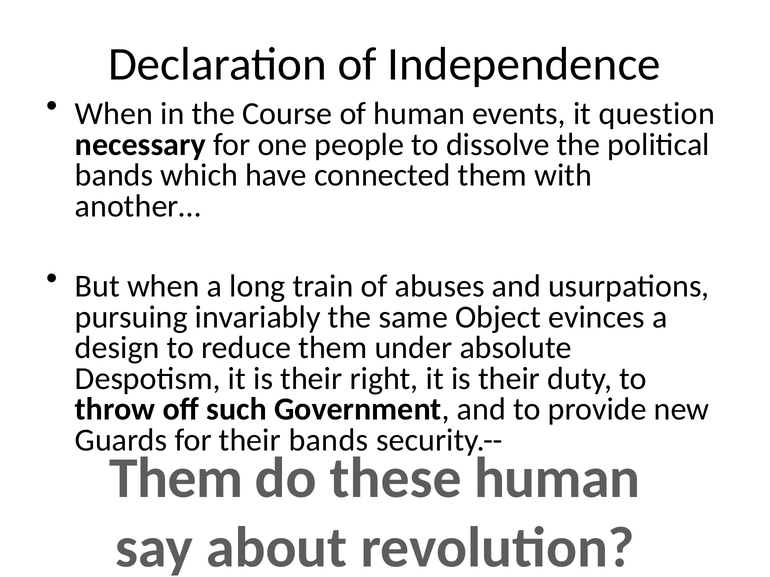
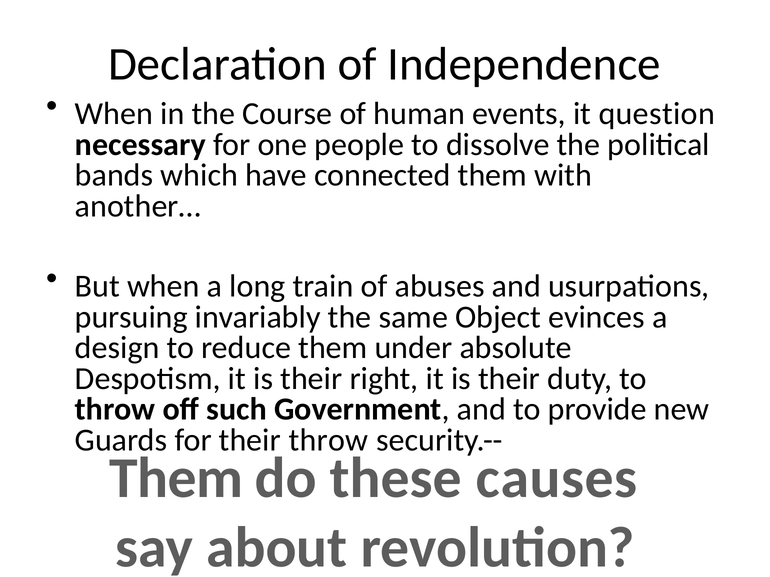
their bands: bands -> throw
these human: human -> causes
